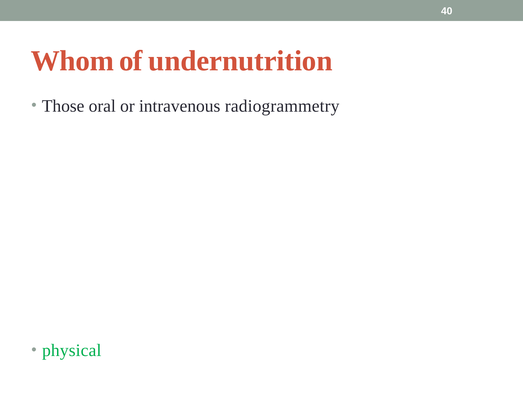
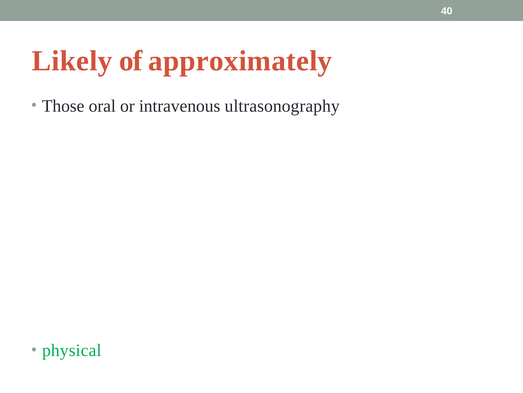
Whom: Whom -> Likely
undernutrition: undernutrition -> approximately
radiogrammetry: radiogrammetry -> ultrasonography
